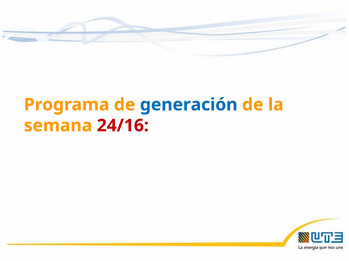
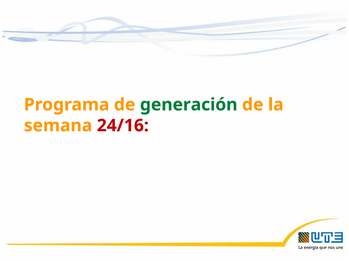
generación colour: blue -> green
